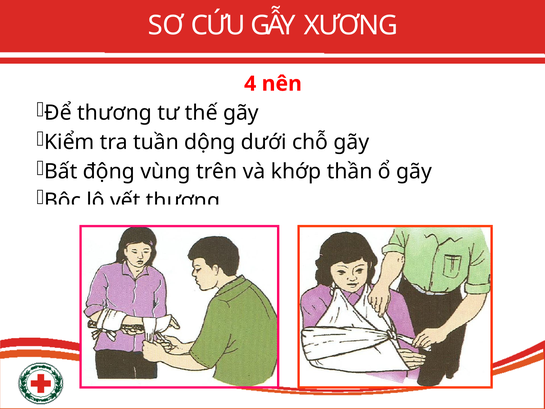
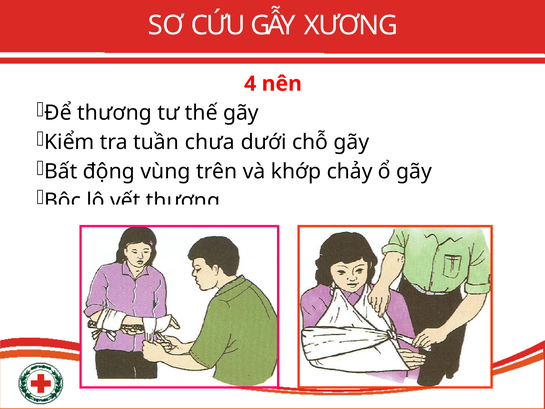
dộng: dộng -> chưa
thần: thần -> chảy
